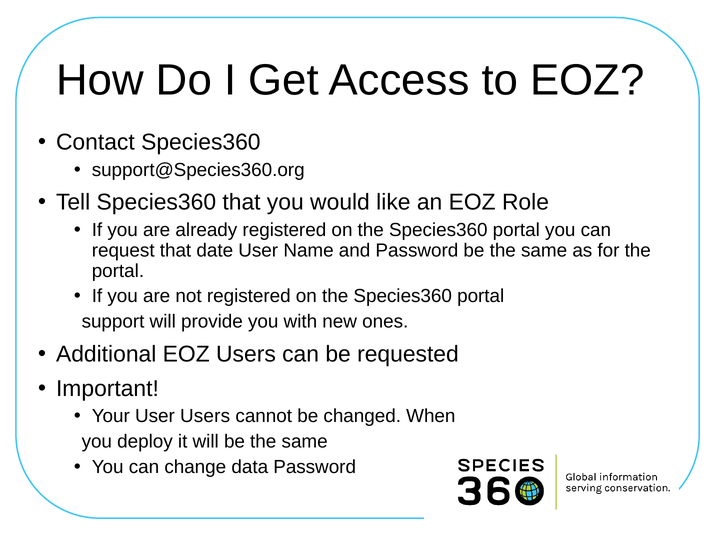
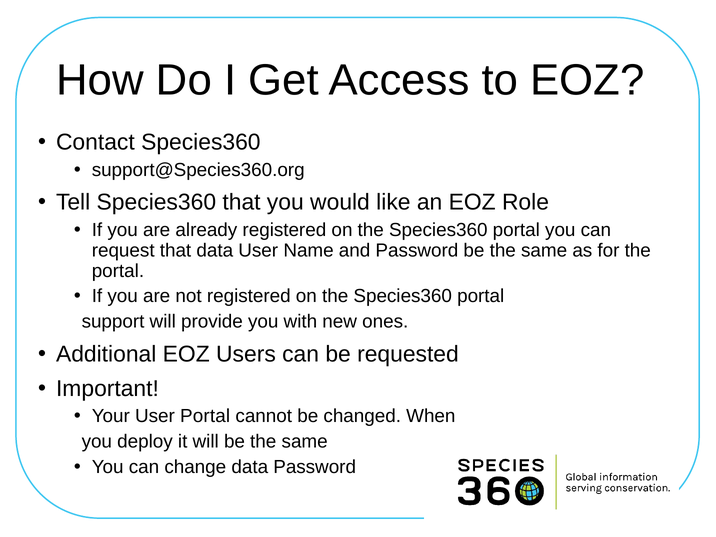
that date: date -> data
User Users: Users -> Portal
